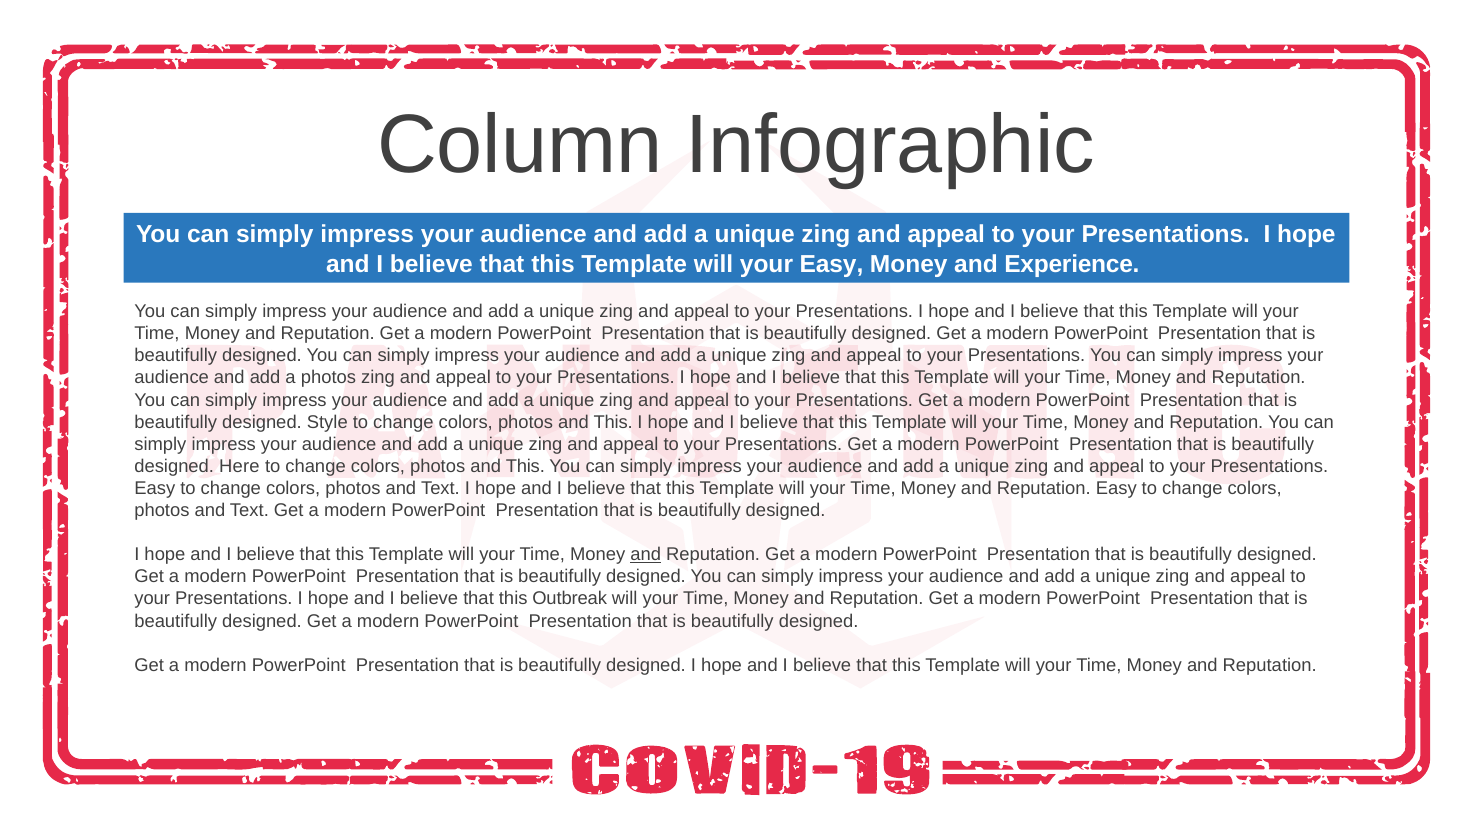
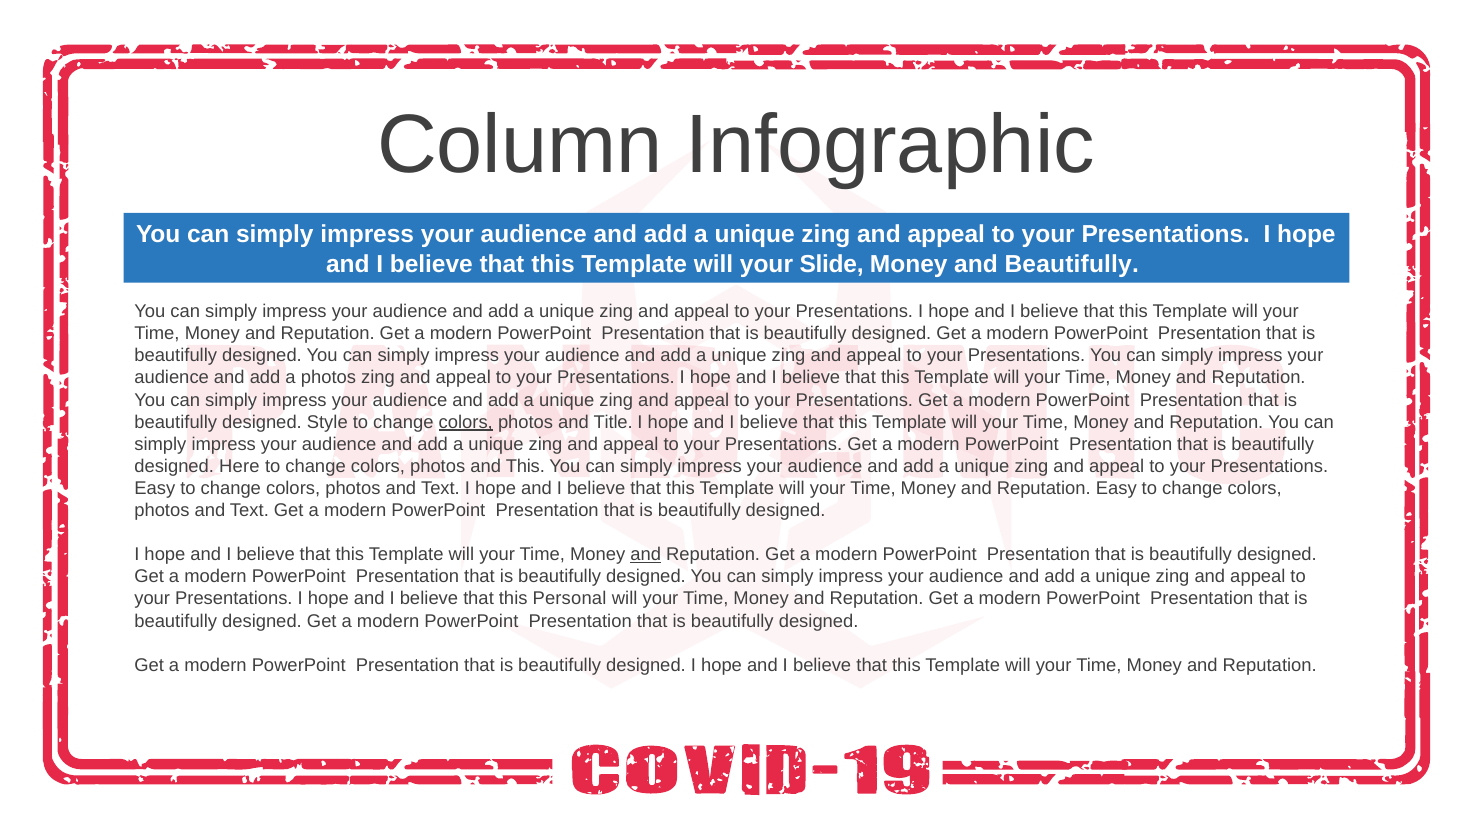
your Easy: Easy -> Slide
and Experience: Experience -> Beautifully
colors at (466, 422) underline: none -> present
This at (613, 422): This -> Title
Outbreak: Outbreak -> Personal
